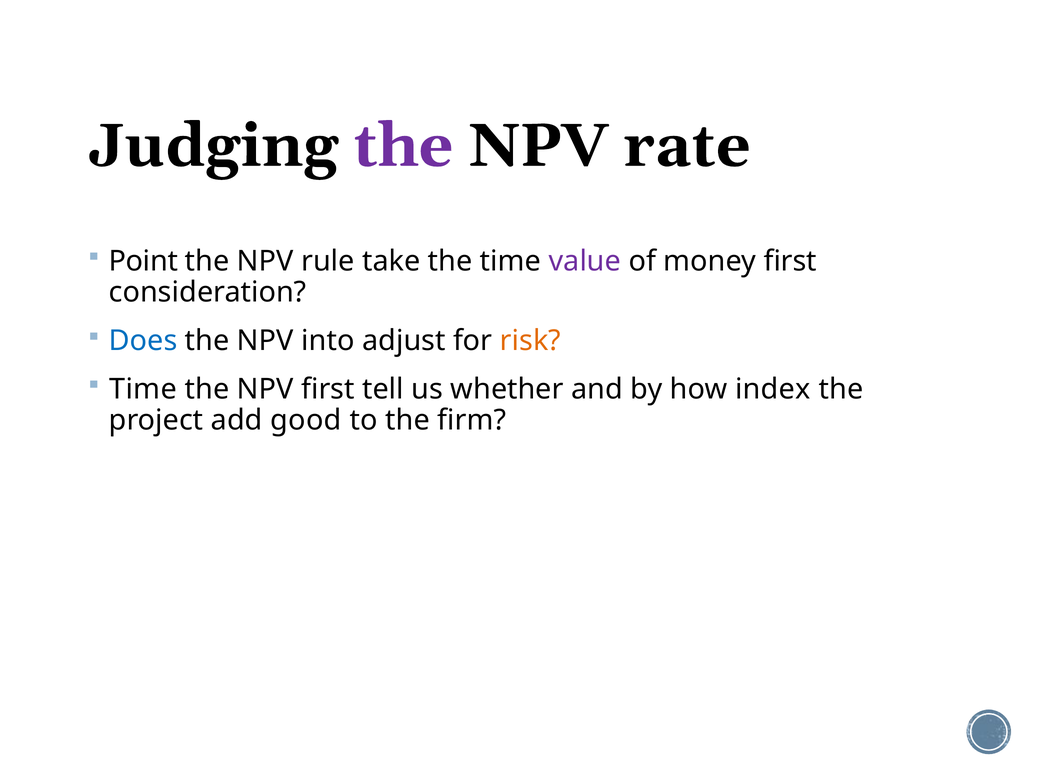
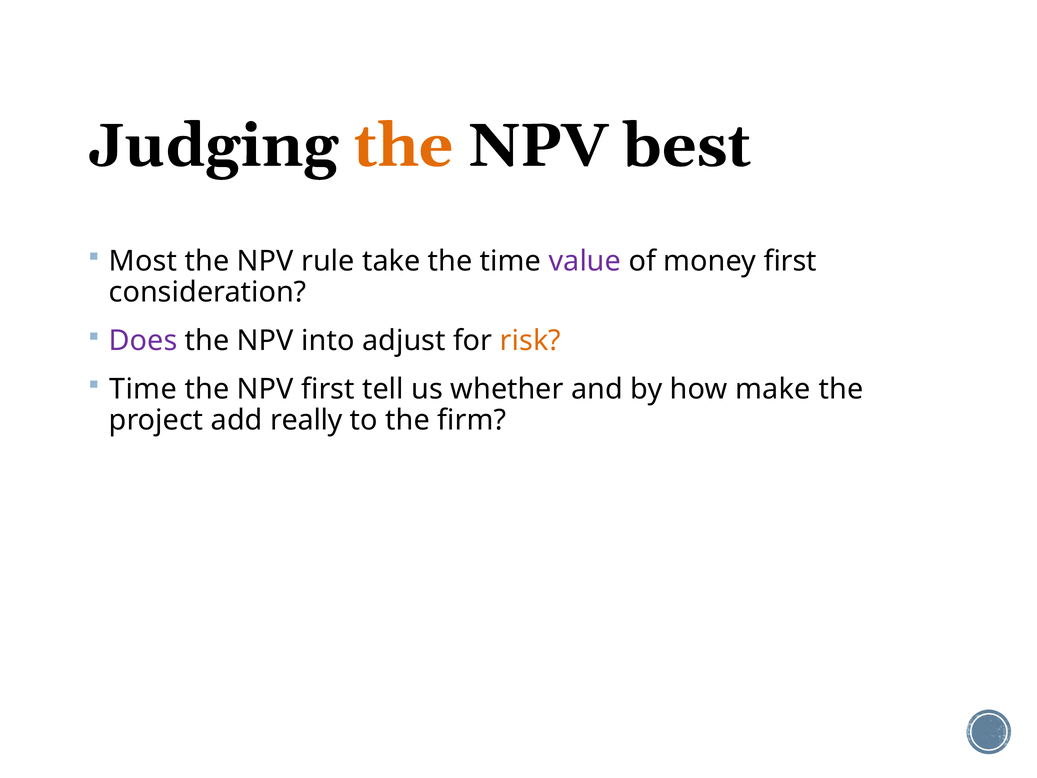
the at (403, 146) colour: purple -> orange
rate: rate -> best
Point: Point -> Most
Does colour: blue -> purple
index: index -> make
good: good -> really
